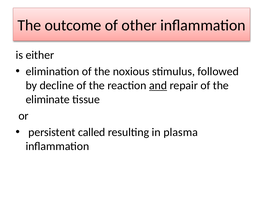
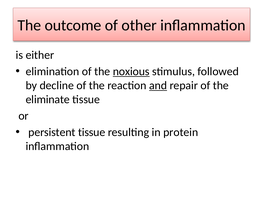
noxious underline: none -> present
persistent called: called -> tissue
plasma: plasma -> protein
